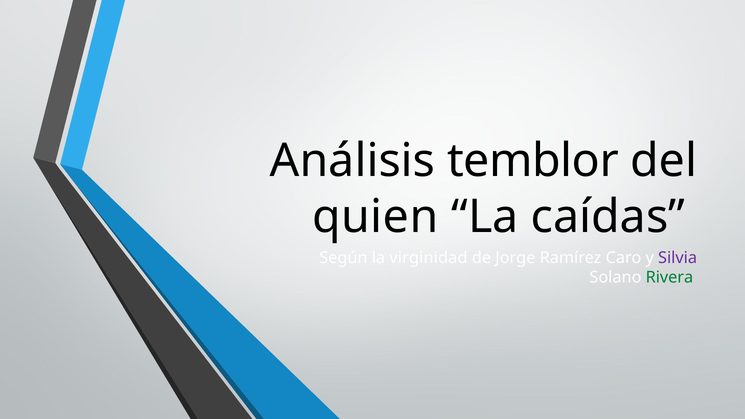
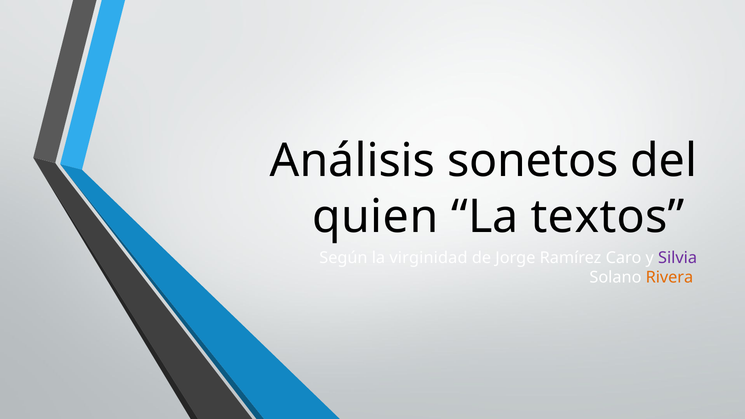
temblor: temblor -> sonetos
caídas: caídas -> textos
Rivera colour: green -> orange
